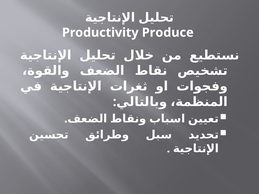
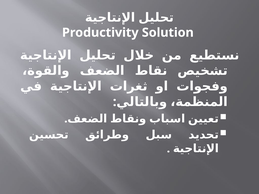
Produce: Produce -> Solution
